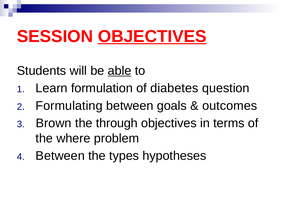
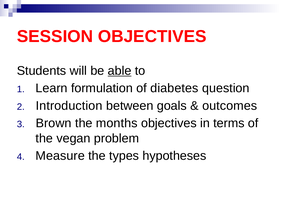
OBJECTIVES at (152, 36) underline: present -> none
Formulating: Formulating -> Introduction
through: through -> months
where: where -> vegan
Between at (60, 156): Between -> Measure
